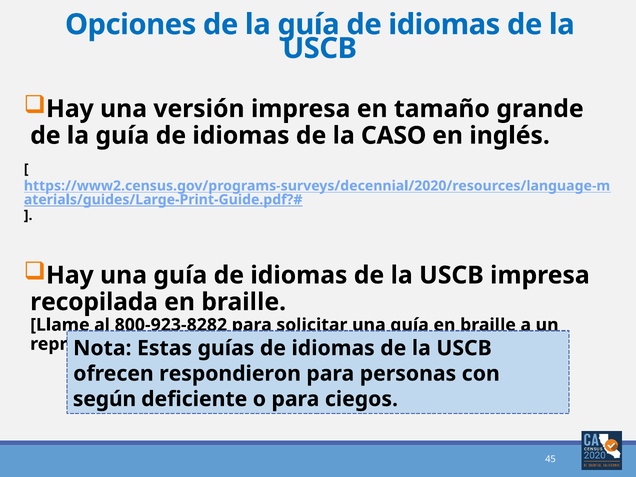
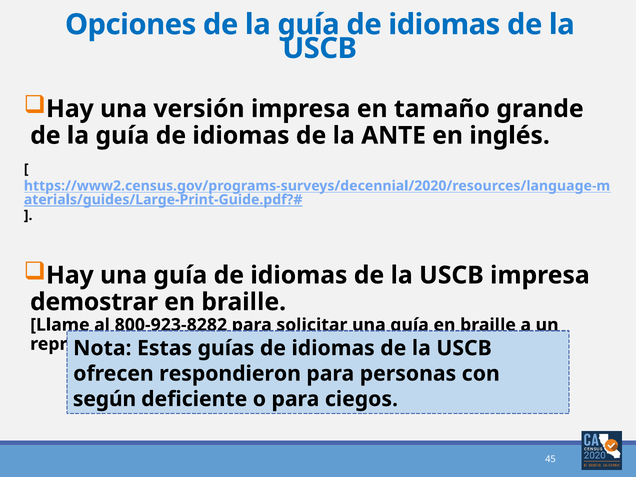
CASO: CASO -> ANTE
recopilada: recopilada -> demostrar
